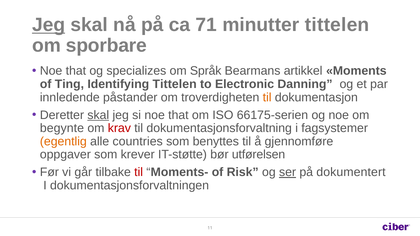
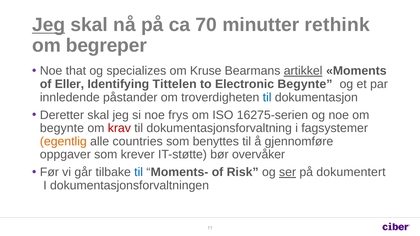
71: 71 -> 70
minutter tittelen: tittelen -> rethink
sporbare: sporbare -> begreper
Språk: Språk -> Kruse
artikkel underline: none -> present
Ting: Ting -> Eller
Electronic Danning: Danning -> Begynte
til at (267, 97) colour: orange -> blue
skal at (98, 115) underline: present -> none
si noe that: that -> frys
66175-serien: 66175-serien -> 16275-serien
utførelsen: utførelsen -> overvåker
til at (139, 172) colour: red -> blue
